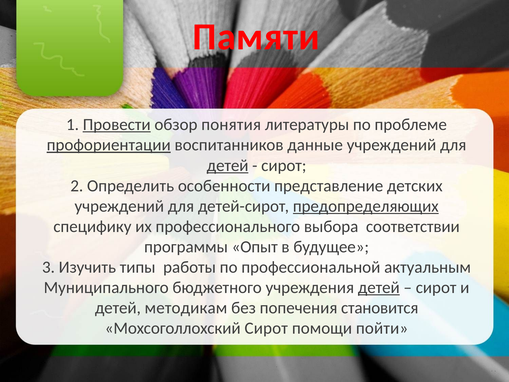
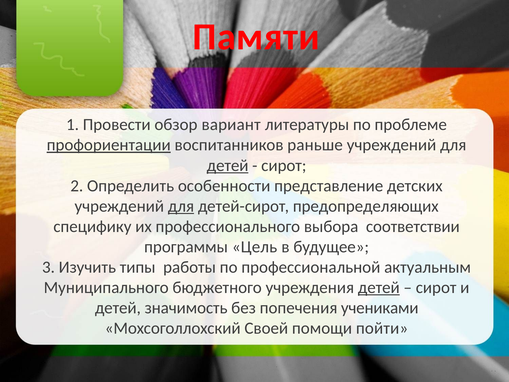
Провести underline: present -> none
понятия: понятия -> вариант
данные: данные -> раньше
для at (181, 206) underline: none -> present
предопределяющих underline: present -> none
Опыт: Опыт -> Цель
методикам: методикам -> значимость
становится: становится -> учениками
Мохсоголлохский Сирот: Сирот -> Своей
